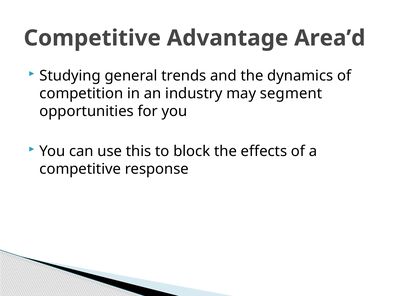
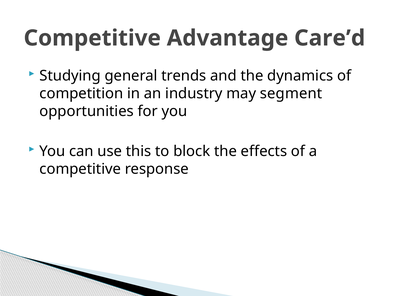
Area’d: Area’d -> Care’d
